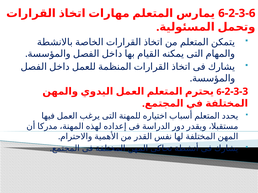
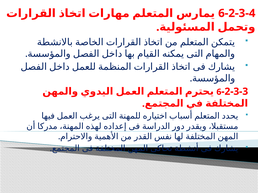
6-2-3-6: 6-2-3-6 -> 6-2-3-4
